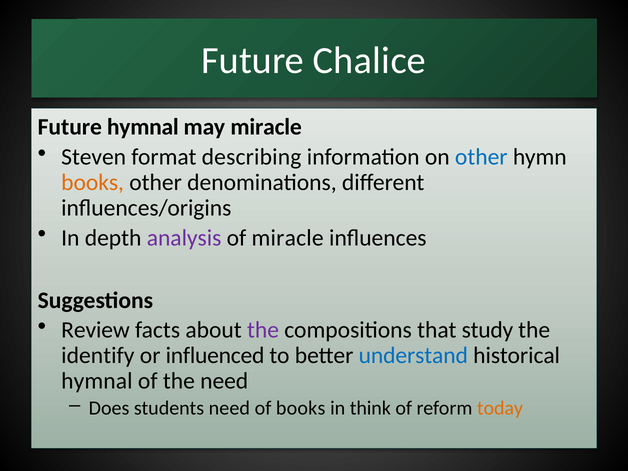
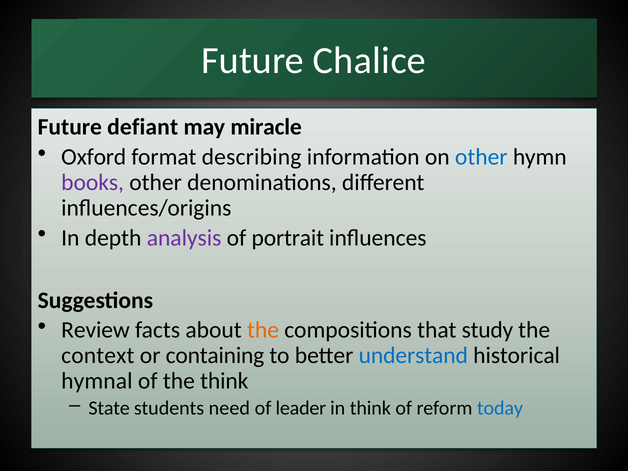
Future hymnal: hymnal -> defiant
Steven: Steven -> Oxford
books at (93, 182) colour: orange -> purple
of miracle: miracle -> portrait
the at (263, 330) colour: purple -> orange
identify: identify -> context
influenced: influenced -> containing
the need: need -> think
Does: Does -> State
of books: books -> leader
today colour: orange -> blue
